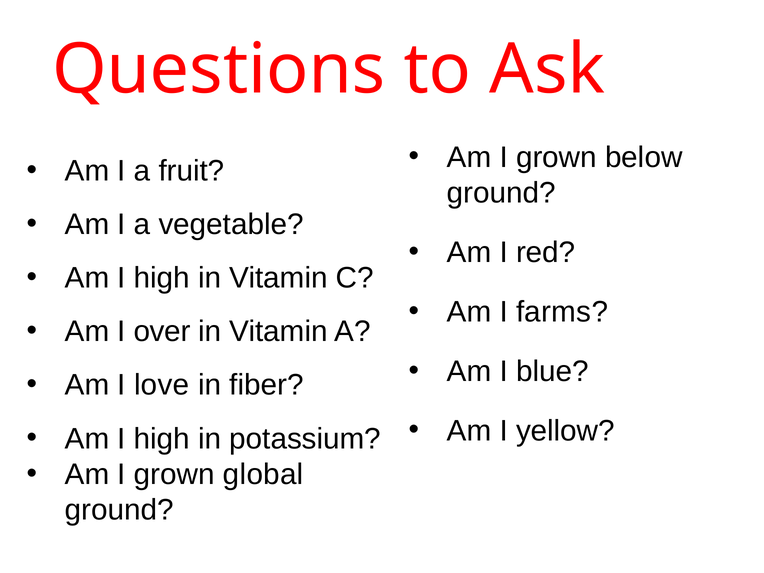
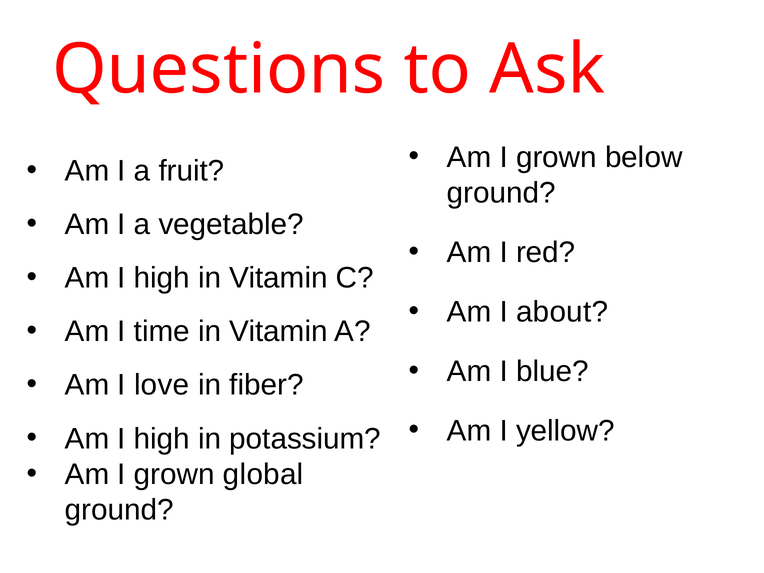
farms: farms -> about
over: over -> time
